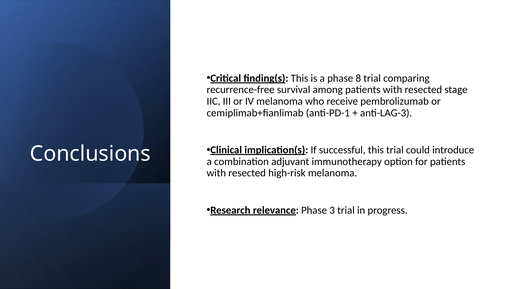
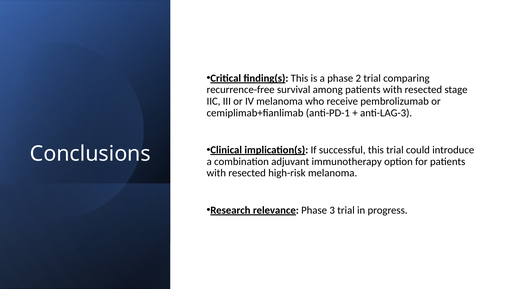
8: 8 -> 2
